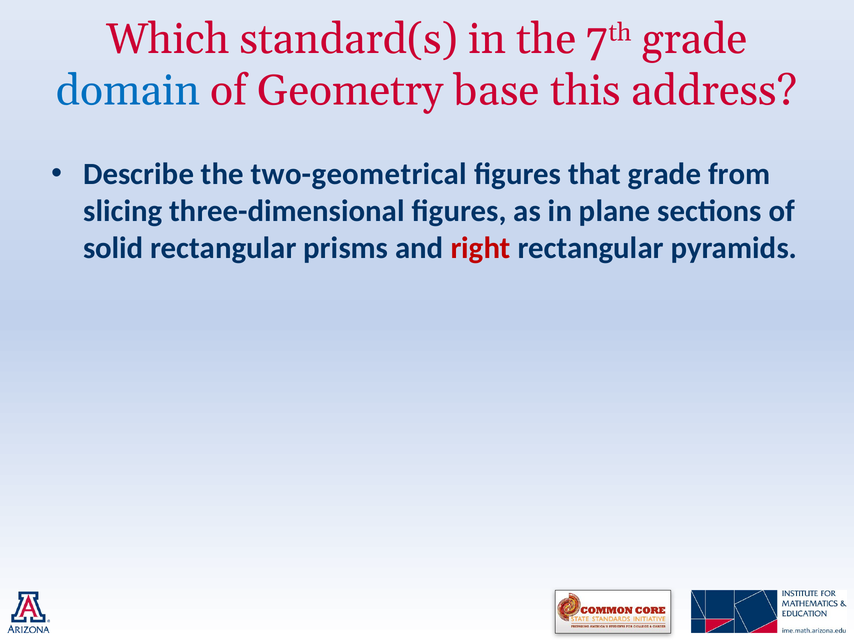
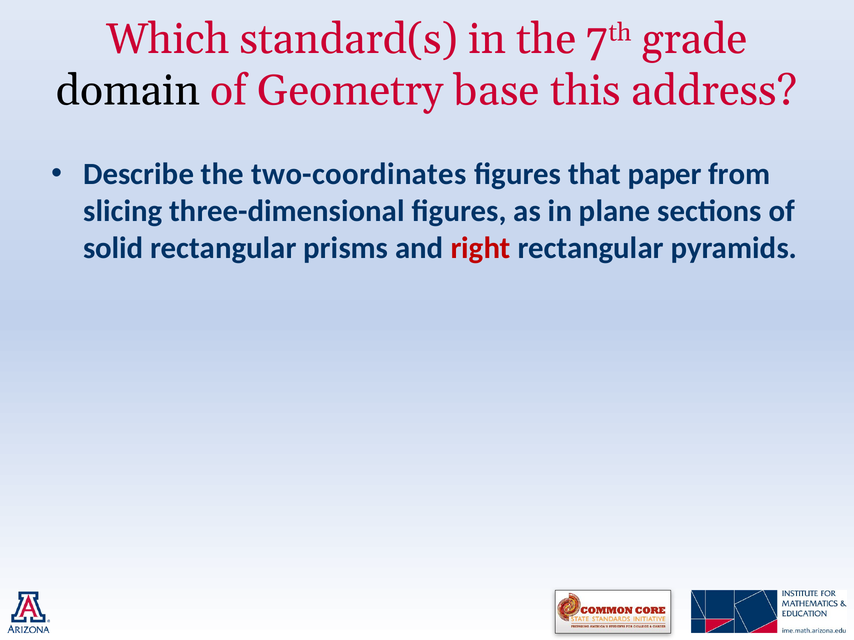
domain colour: blue -> black
two-geometrical: two-geometrical -> two-coordinates
that grade: grade -> paper
